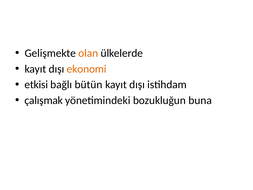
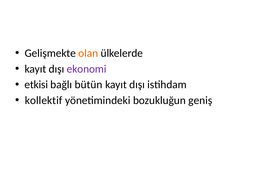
ekonomi colour: orange -> purple
çalışmak: çalışmak -> kollektif
buna: buna -> geniş
